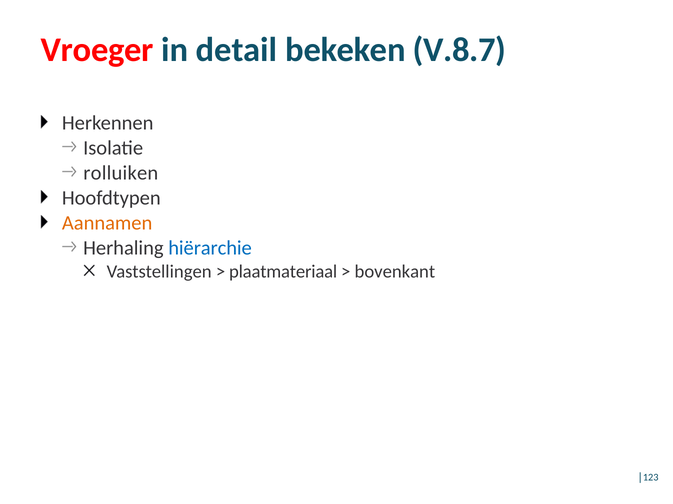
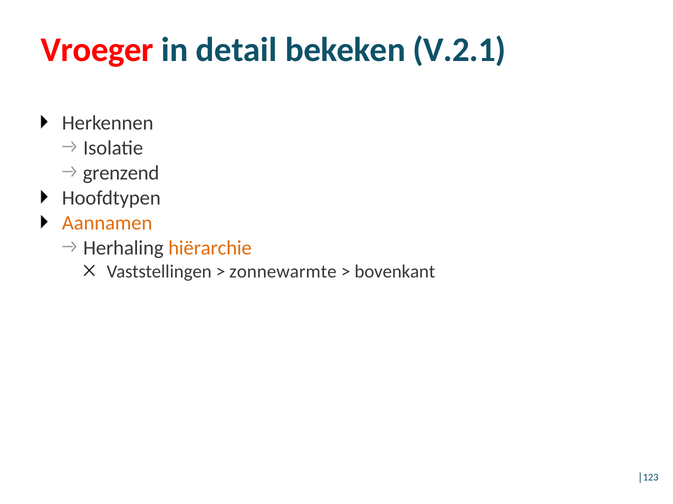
V.8.7: V.8.7 -> V.2.1
rolluiken: rolluiken -> grenzend
hiërarchie colour: blue -> orange
plaatmateriaal: plaatmateriaal -> zonnewarmte
